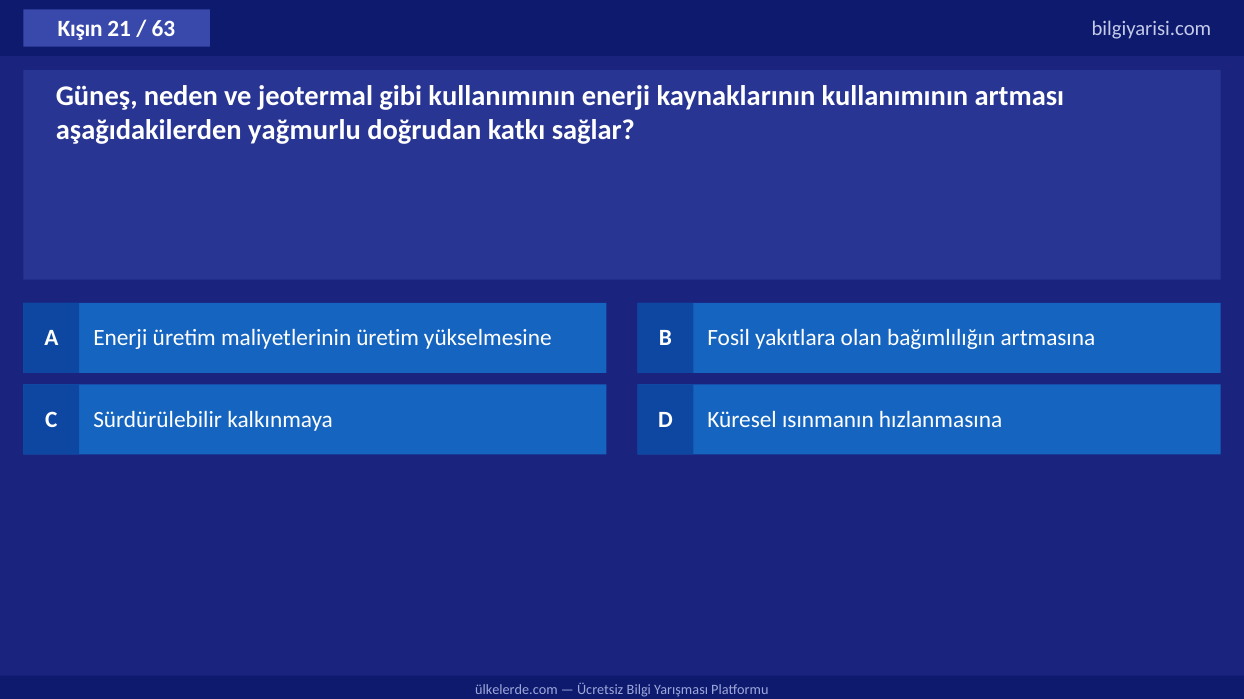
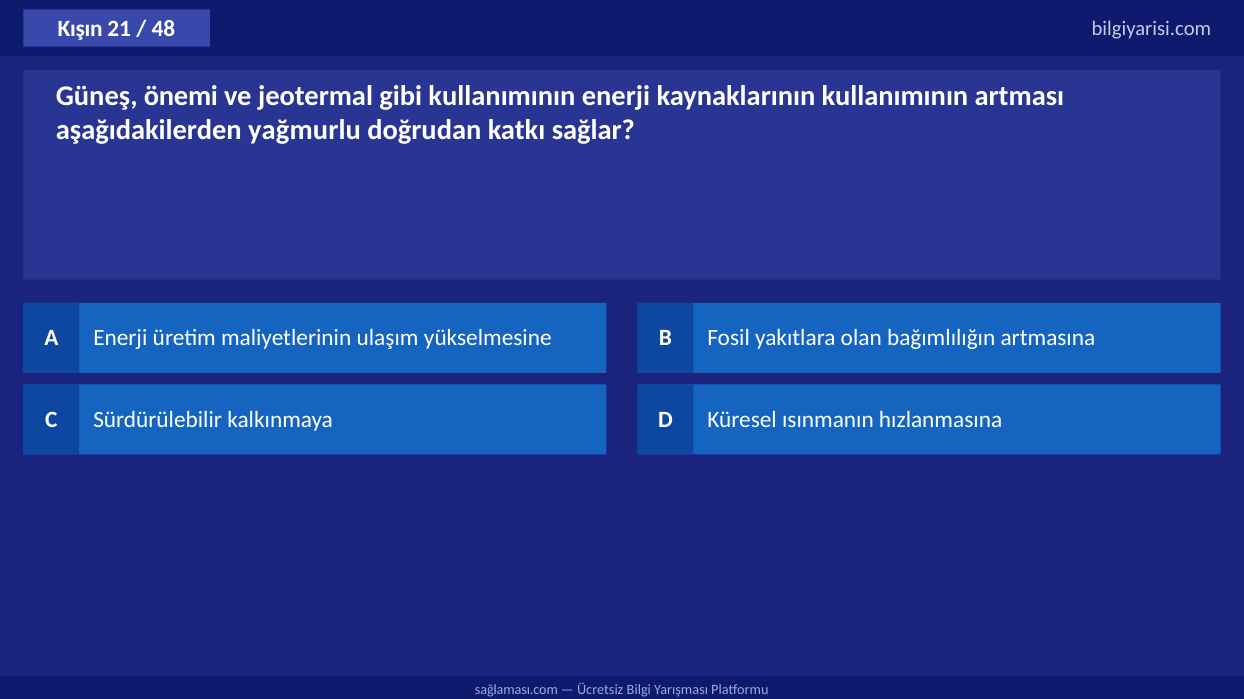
63: 63 -> 48
neden: neden -> önemi
maliyetlerinin üretim: üretim -> ulaşım
ülkelerde.com: ülkelerde.com -> sağlaması.com
